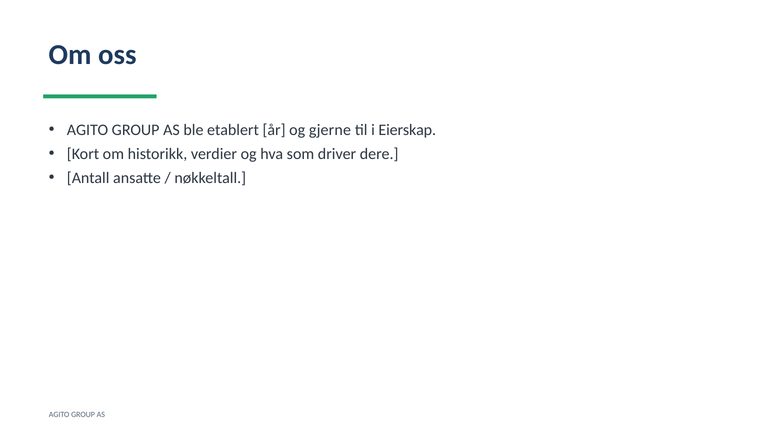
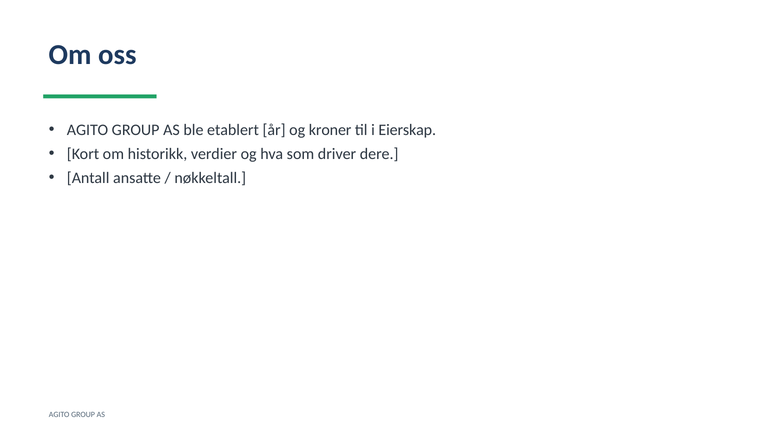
gjerne: gjerne -> kroner
